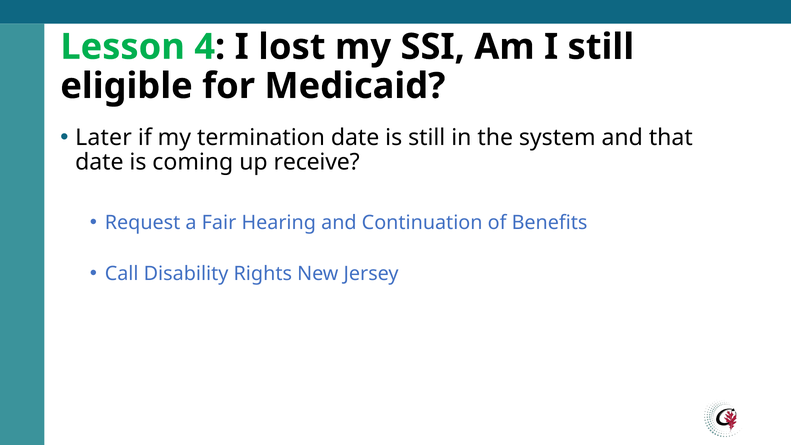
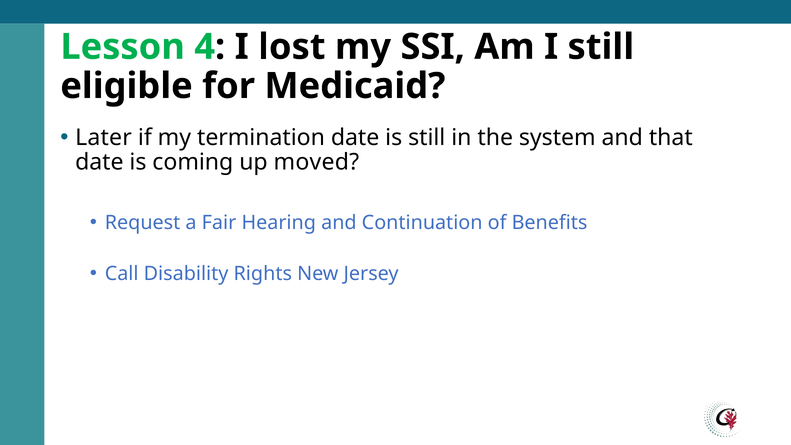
receive: receive -> moved
